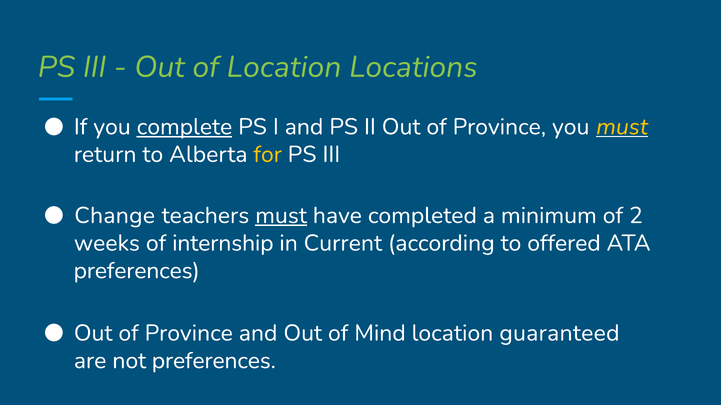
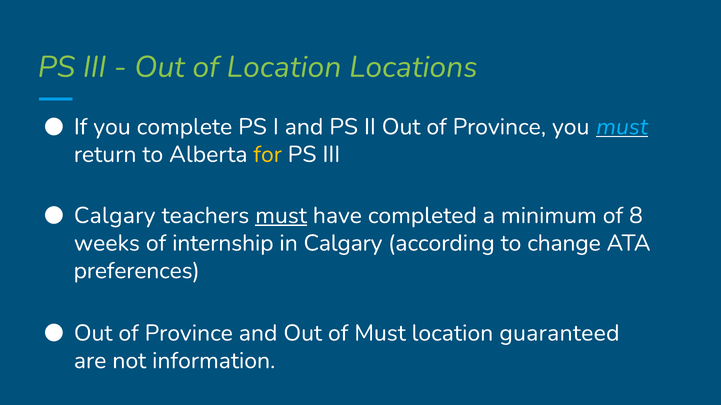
complete underline: present -> none
must at (622, 127) colour: yellow -> light blue
Change at (115, 216): Change -> Calgary
2: 2 -> 8
in Current: Current -> Calgary
offered: offered -> change
of Mind: Mind -> Must
not preferences: preferences -> information
